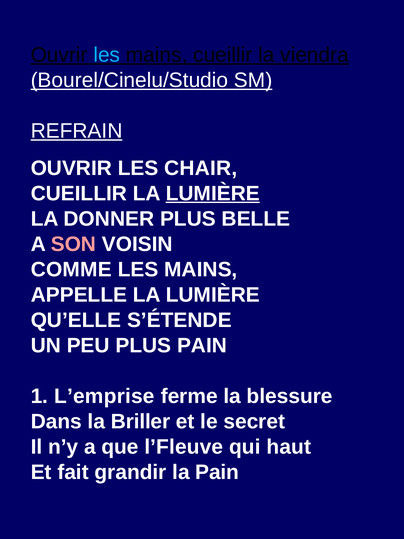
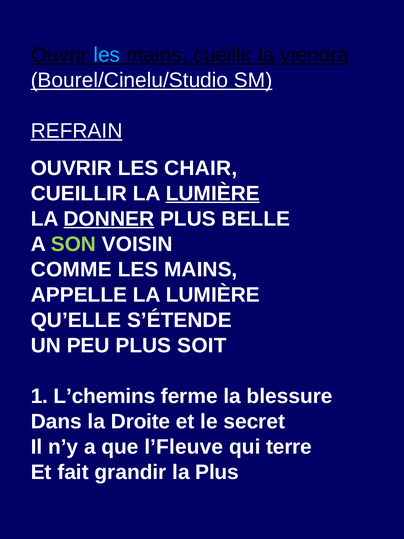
DONNER underline: none -> present
SON colour: pink -> light green
PLUS PAIN: PAIN -> SOIT
L’emprise: L’emprise -> L’chemins
Briller: Briller -> Droite
haut: haut -> terre
la Pain: Pain -> Plus
